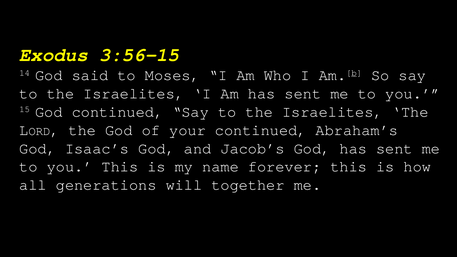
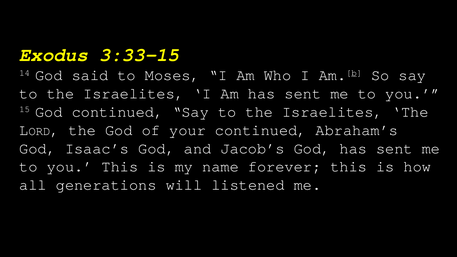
3:56-15: 3:56-15 -> 3:33-15
together: together -> listened
